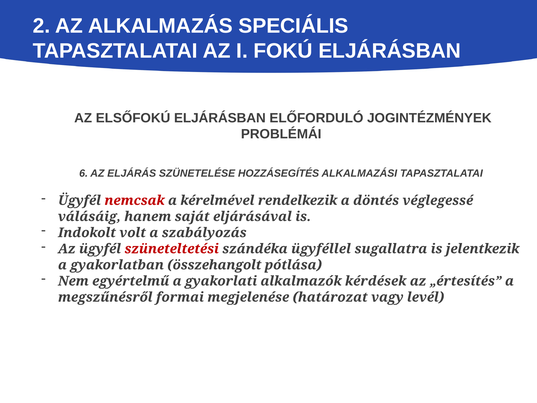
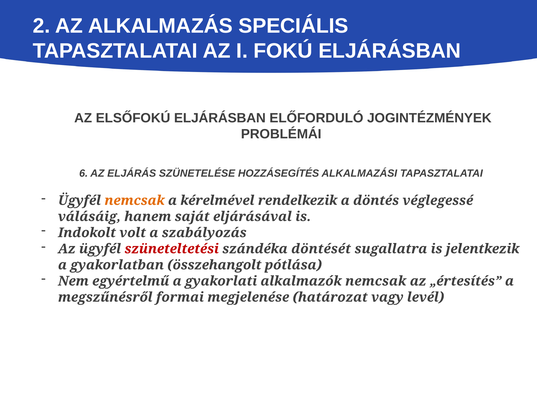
nemcsak at (135, 200) colour: red -> orange
ügyféllel: ügyféllel -> döntését
alkalmazók kérdések: kérdések -> nemcsak
